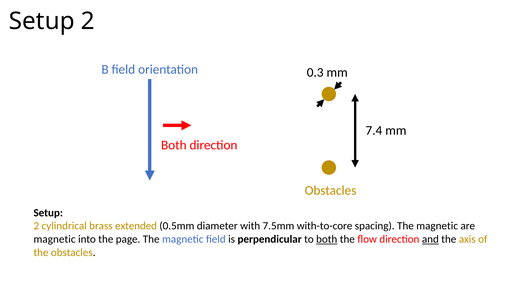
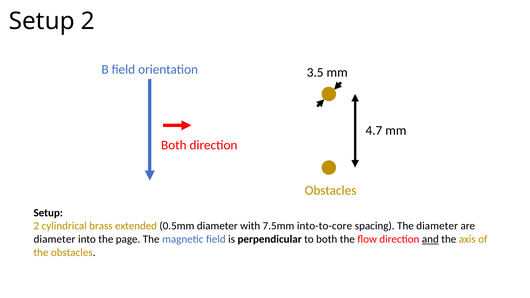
0.3: 0.3 -> 3.5
7.4: 7.4 -> 4.7
with-to-core: with-to-core -> into-to-core
spacing The magnetic: magnetic -> diameter
magnetic at (55, 239): magnetic -> diameter
both at (327, 239) underline: present -> none
